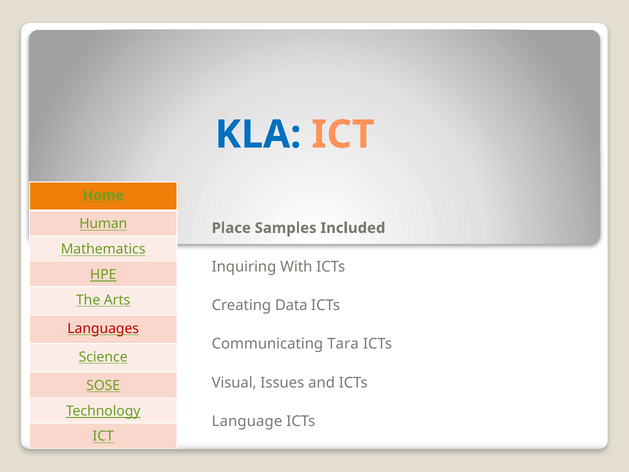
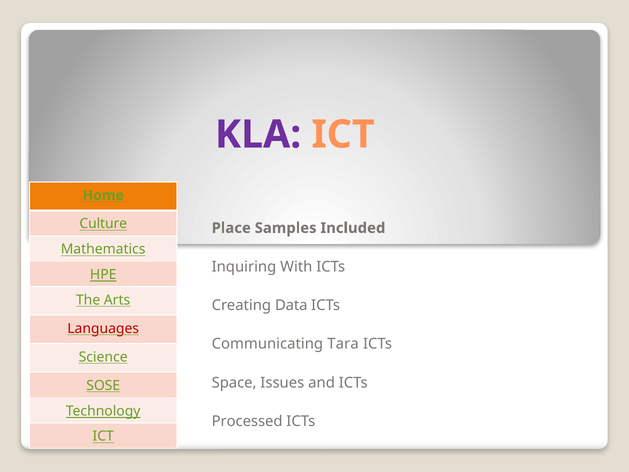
KLA colour: blue -> purple
Human: Human -> Culture
Visual: Visual -> Space
Language: Language -> Processed
